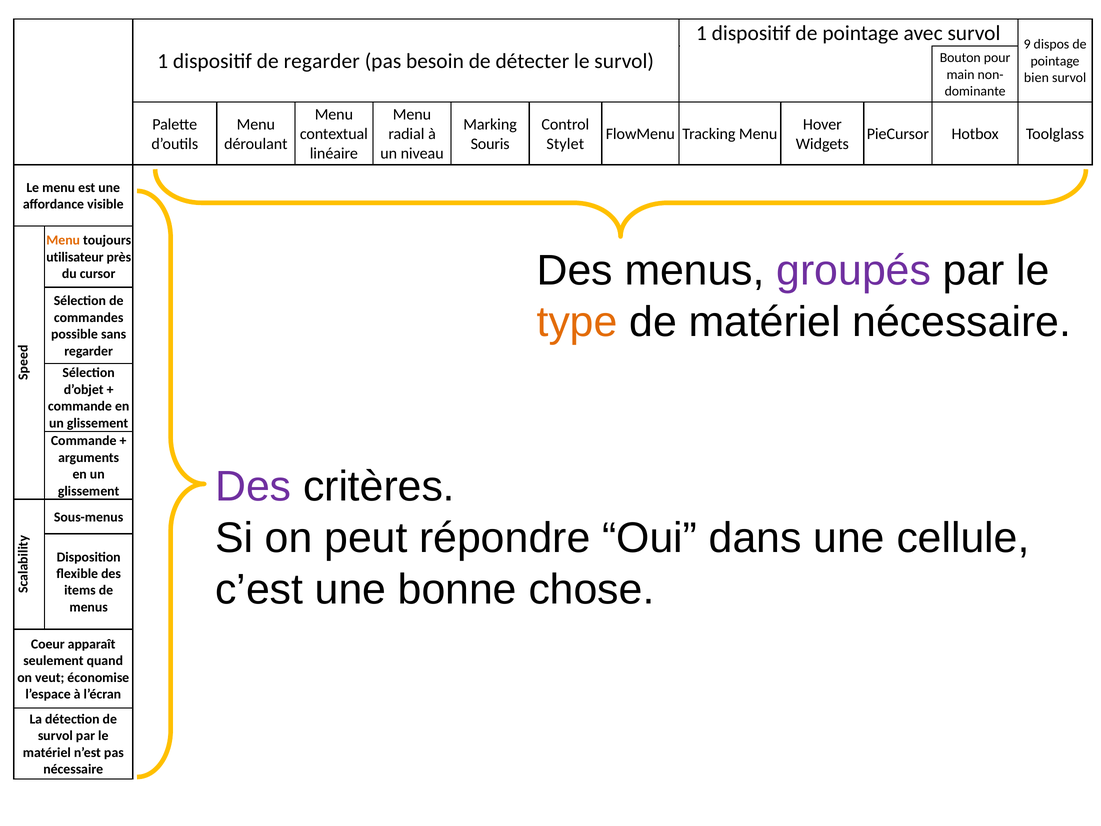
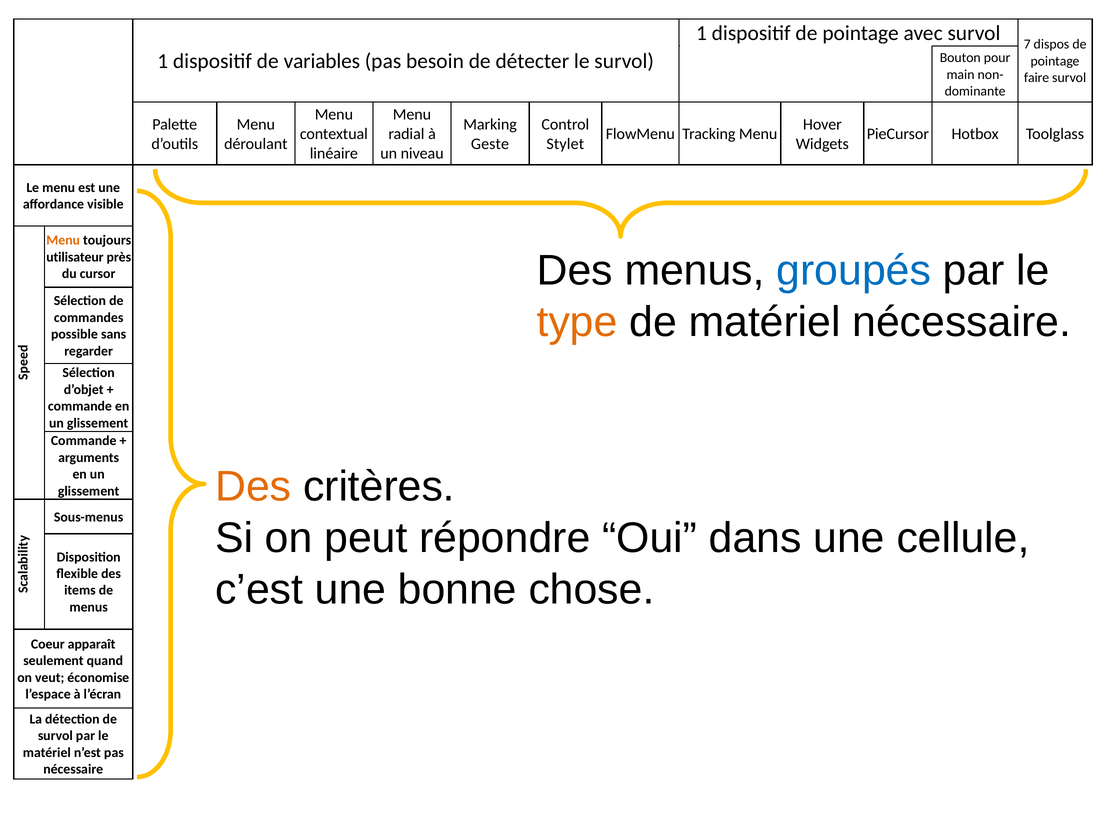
9: 9 -> 7
de regarder: regarder -> variables
bien: bien -> faire
Souris: Souris -> Geste
groupés colour: purple -> blue
Des at (253, 486) colour: purple -> orange
